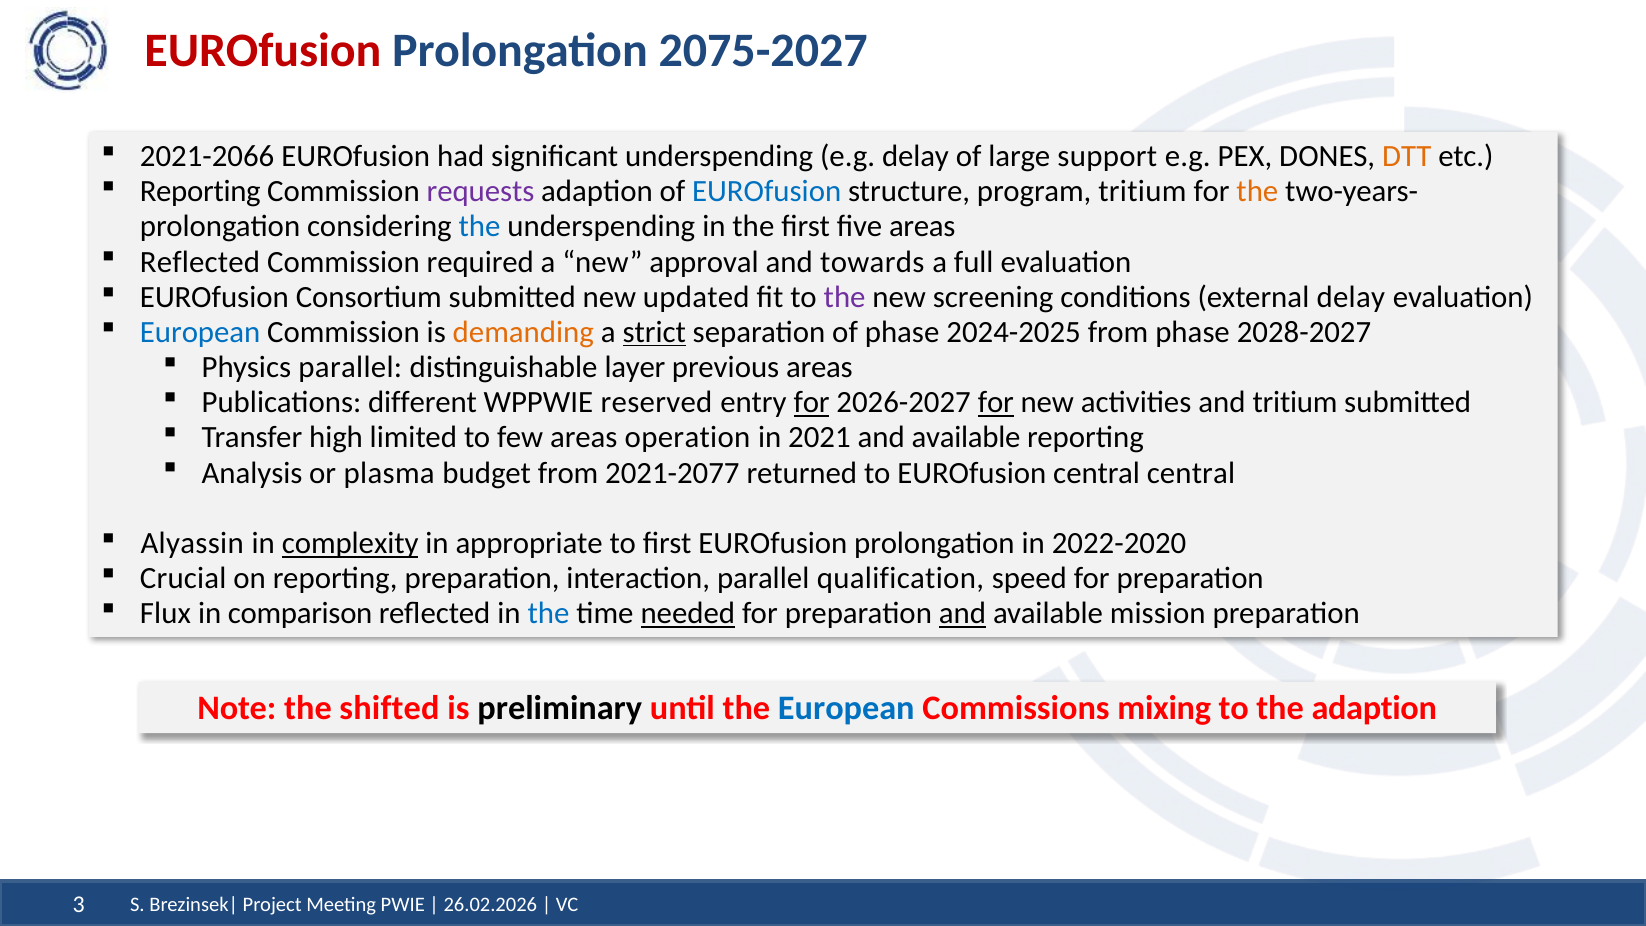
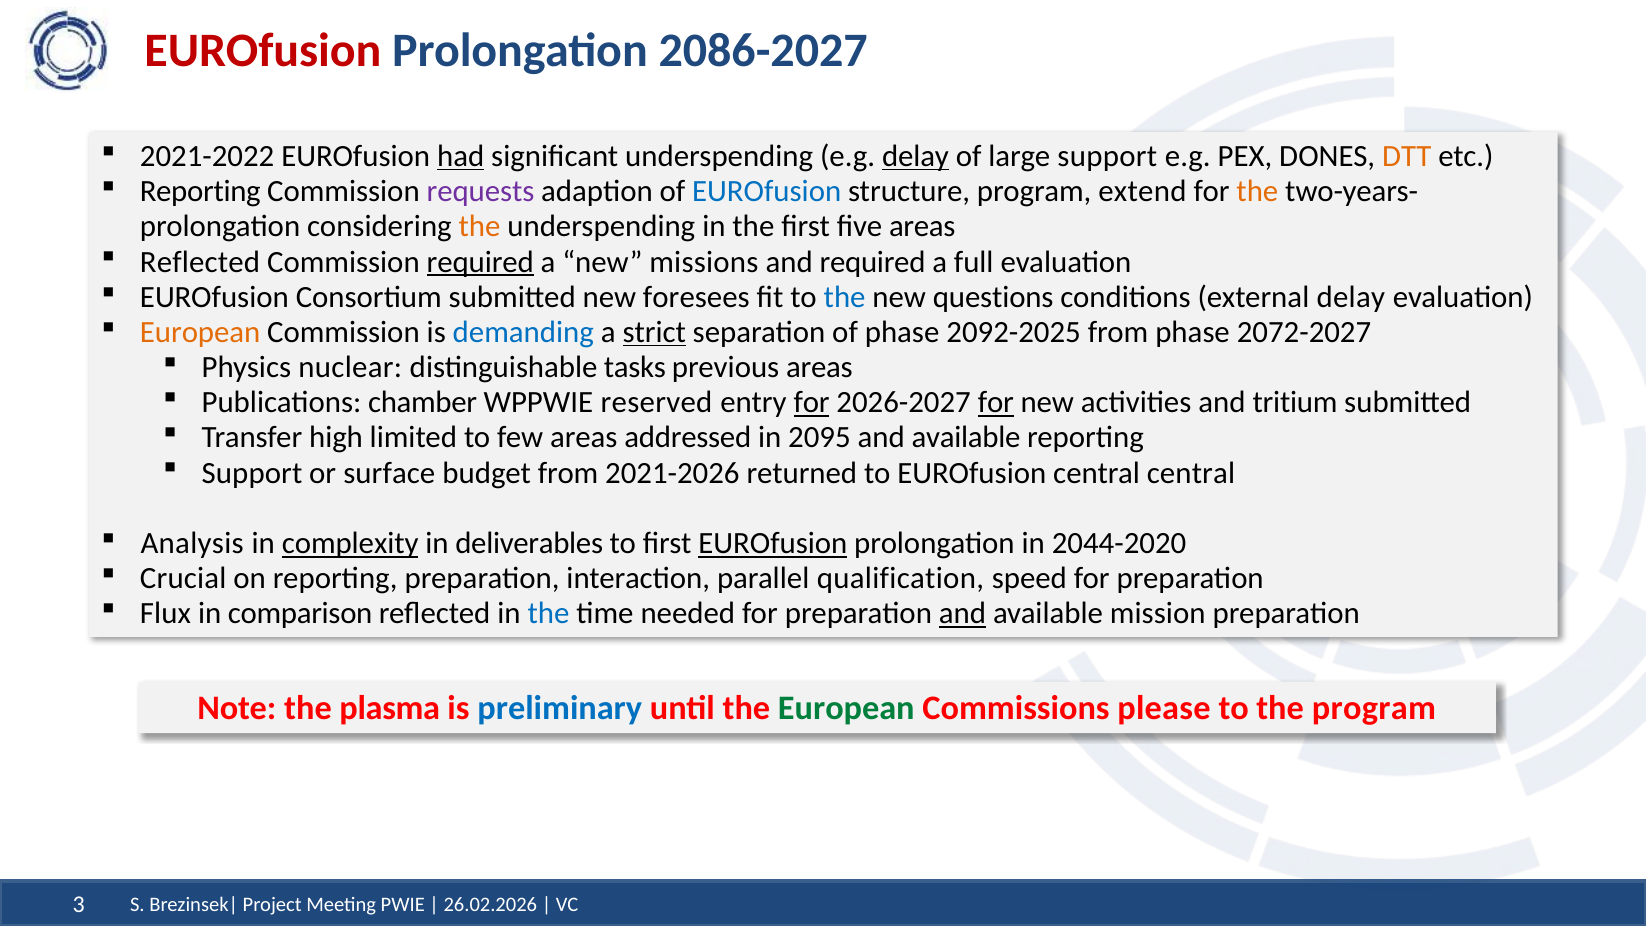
2075-2027: 2075-2027 -> 2086-2027
2021-2066: 2021-2066 -> 2021-2022
had underline: none -> present
delay at (915, 156) underline: none -> present
program tritium: tritium -> extend
the at (480, 227) colour: blue -> orange
required at (480, 262) underline: none -> present
approval: approval -> missions
and towards: towards -> required
updated: updated -> foresees
the at (845, 297) colour: purple -> blue
screening: screening -> questions
European at (200, 332) colour: blue -> orange
demanding colour: orange -> blue
2024-2025: 2024-2025 -> 2092-2025
2028-2027: 2028-2027 -> 2072-2027
Physics parallel: parallel -> nuclear
layer: layer -> tasks
different: different -> chamber
operation: operation -> addressed
2021: 2021 -> 2095
Analysis at (252, 473): Analysis -> Support
plasma: plasma -> surface
2021-2077: 2021-2077 -> 2021-2026
Alyassin: Alyassin -> Analysis
appropriate: appropriate -> deliverables
EUROfusion at (773, 543) underline: none -> present
2022-2020: 2022-2020 -> 2044-2020
needed underline: present -> none
shifted: shifted -> plasma
preliminary colour: black -> blue
European at (846, 708) colour: blue -> green
mixing: mixing -> please
the adaption: adaption -> program
